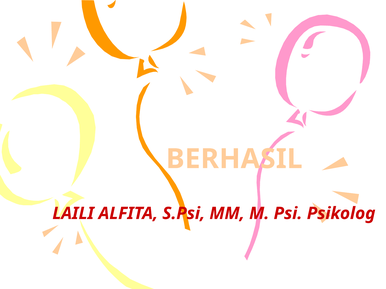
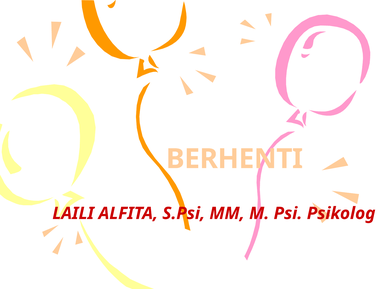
BERHASIL: BERHASIL -> BERHENTI
